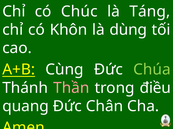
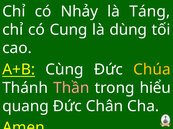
Chúc: Chúc -> Nhảy
Khôn: Khôn -> Cung
Chúa colour: light green -> yellow
điều: điều -> hiểu
